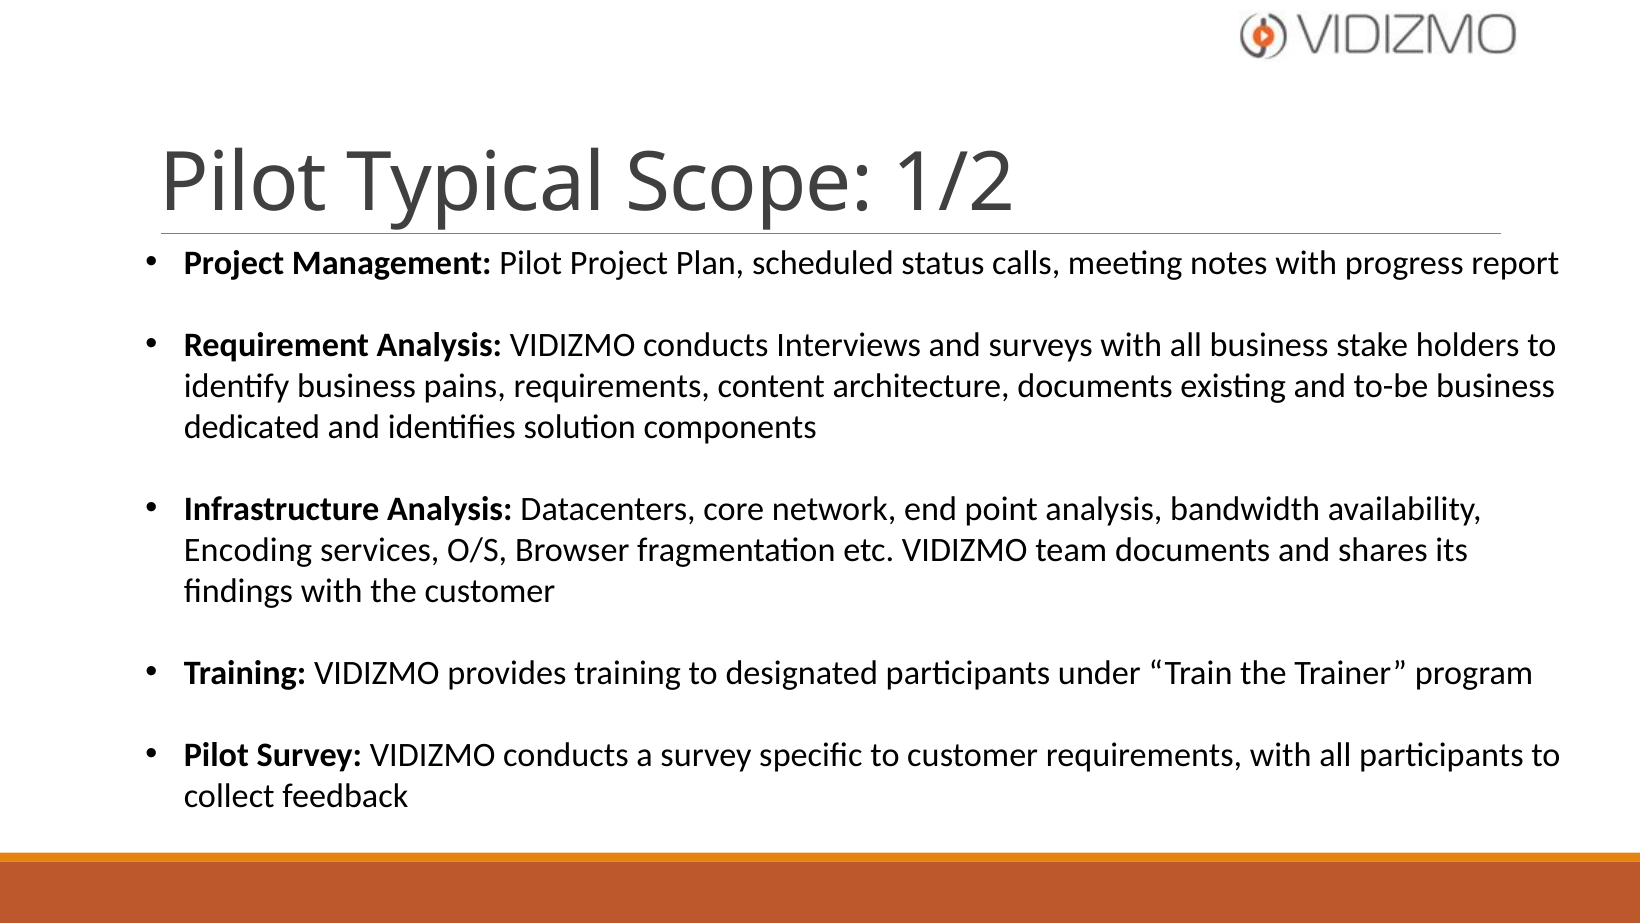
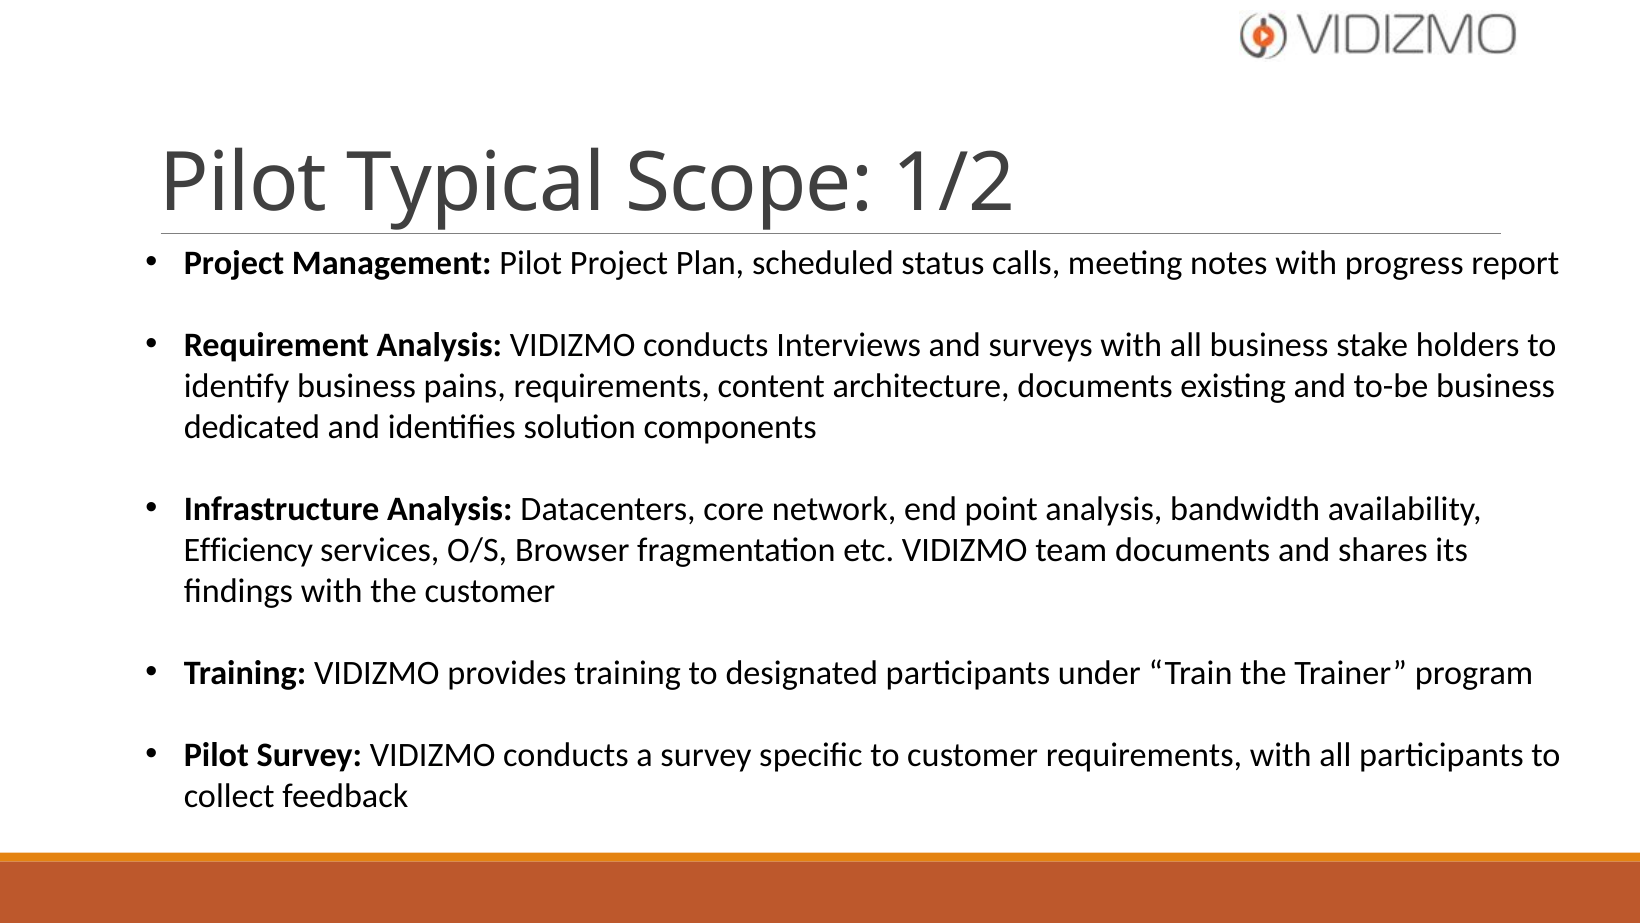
Encoding: Encoding -> Efficiency
